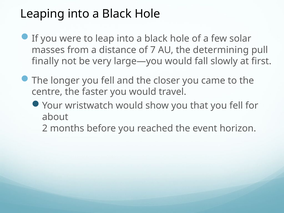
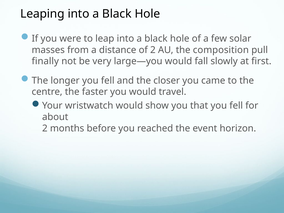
of 7: 7 -> 2
determining: determining -> composition
